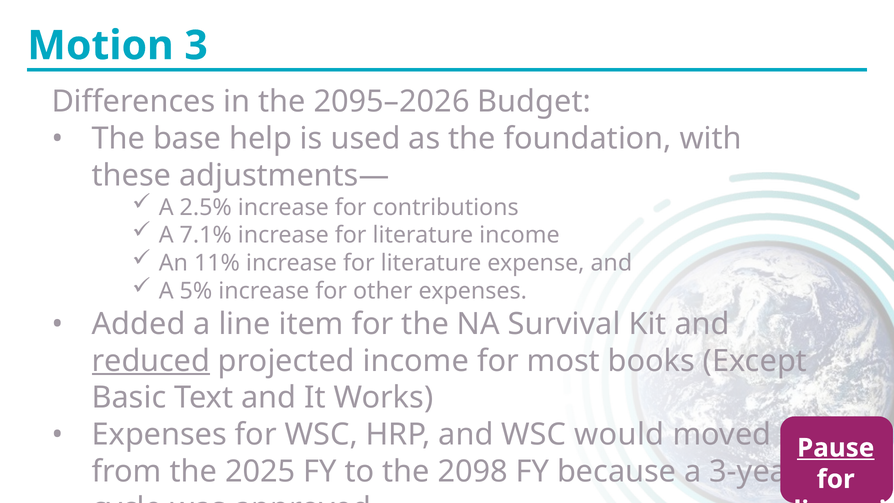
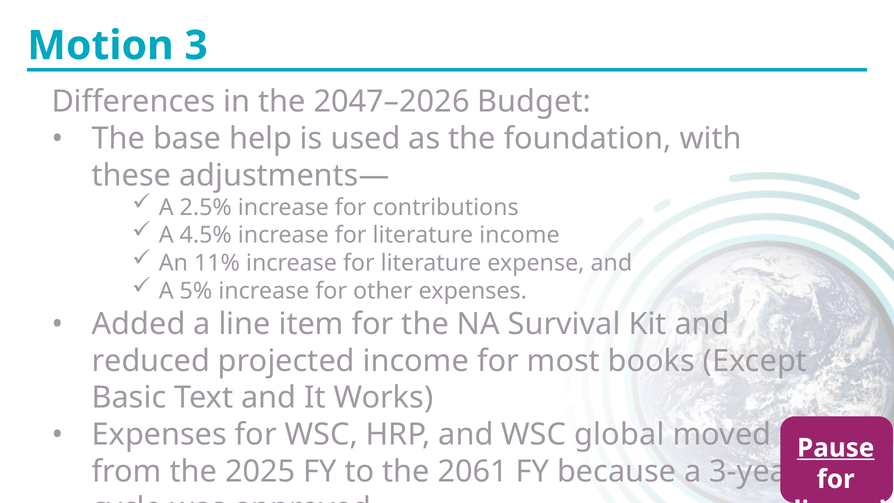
2095–2026: 2095–2026 -> 2047–2026
7.1%: 7.1% -> 4.5%
reduced underline: present -> none
would: would -> global
2098: 2098 -> 2061
